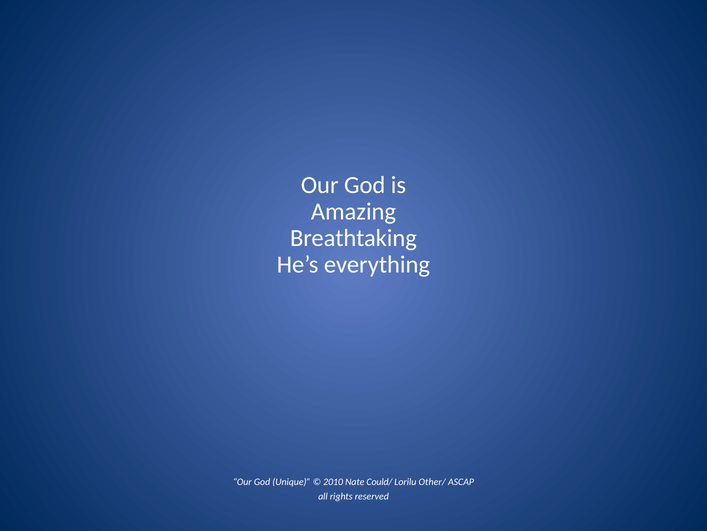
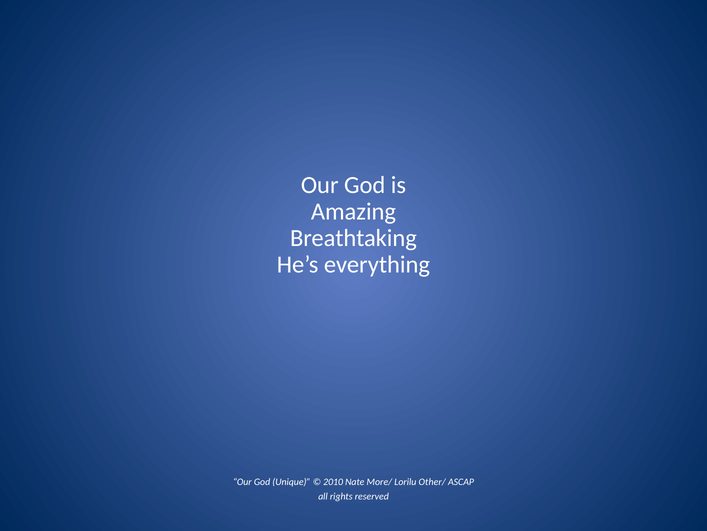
Could/: Could/ -> More/
